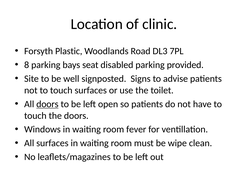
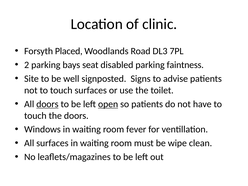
Plastic: Plastic -> Placed
8: 8 -> 2
provided: provided -> faintness
open underline: none -> present
